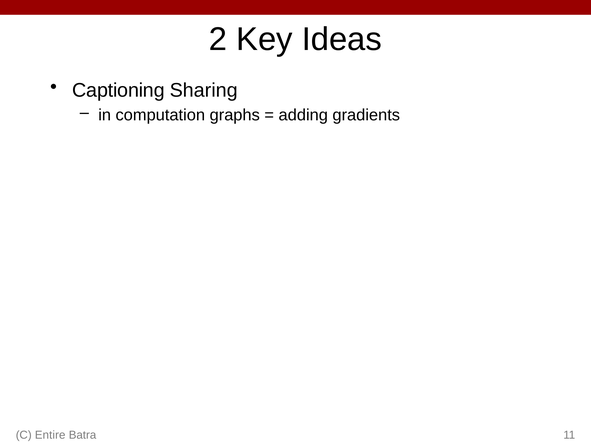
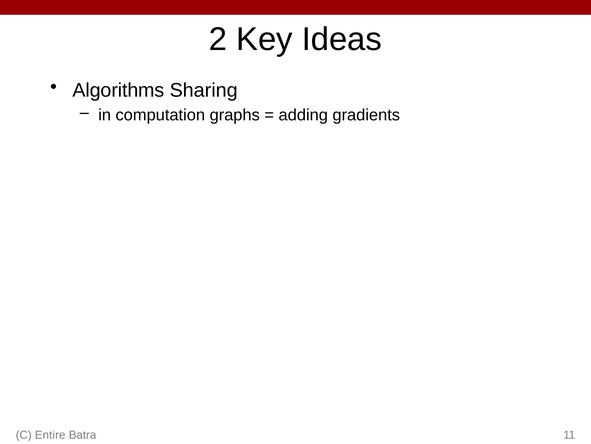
Captioning: Captioning -> Algorithms
